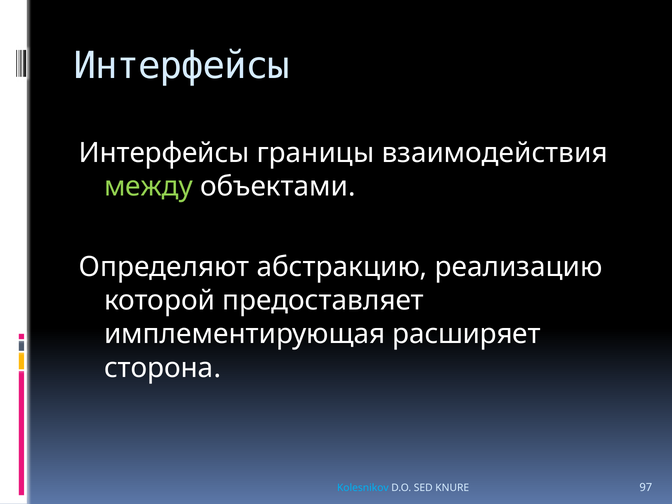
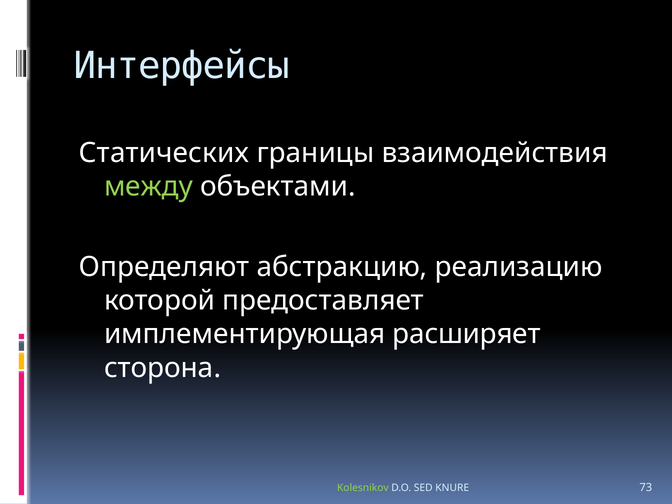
Интерфейсы at (164, 153): Интерфейсы -> Статических
Kolesnikov colour: light blue -> light green
97: 97 -> 73
